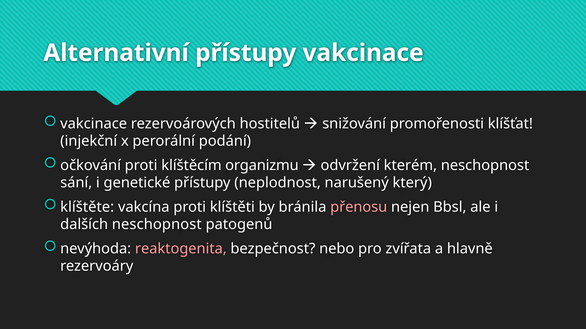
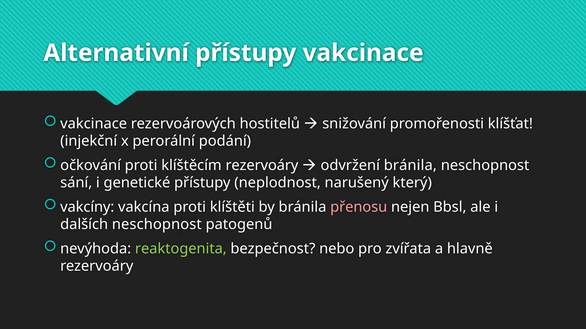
klíštěcím organizmu: organizmu -> rezervoáry
odvržení kterém: kterém -> bránila
klíštěte: klíštěte -> vakcíny
reaktogenita colour: pink -> light green
